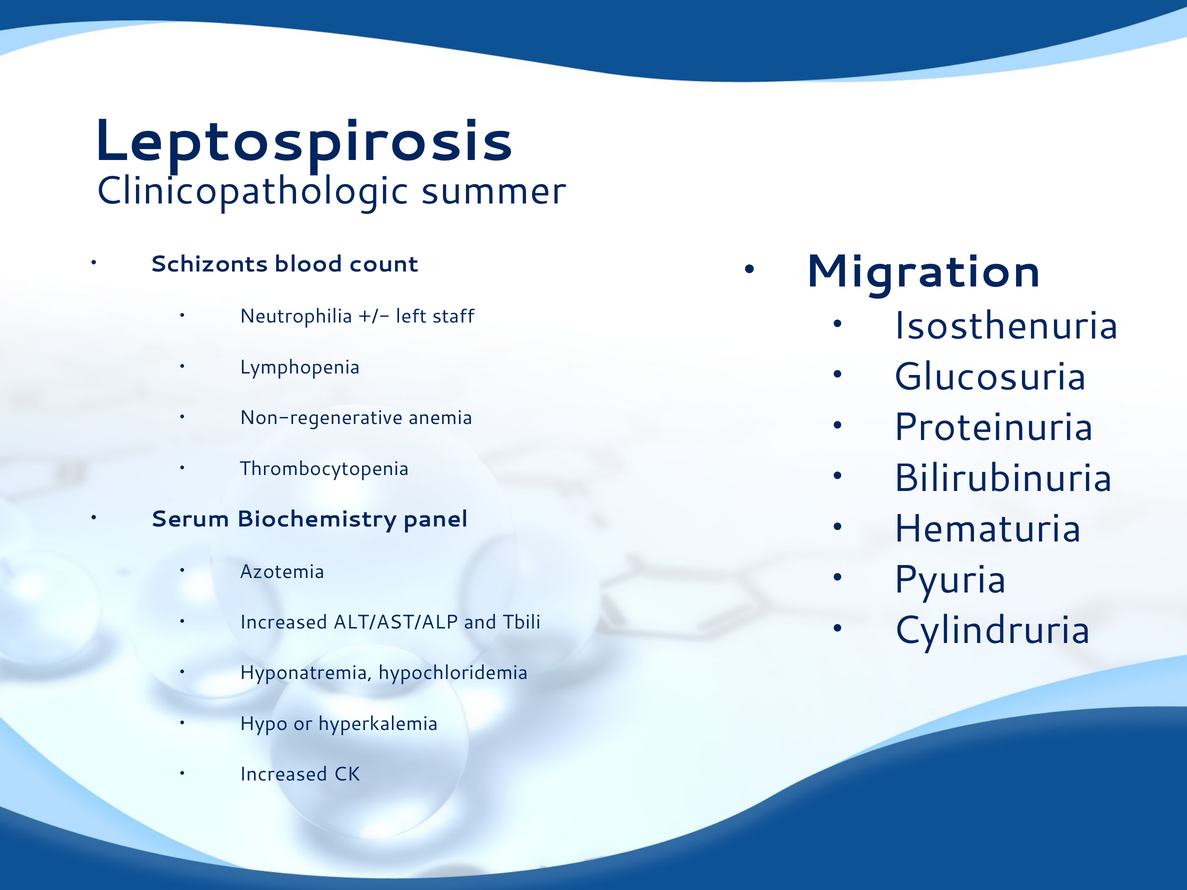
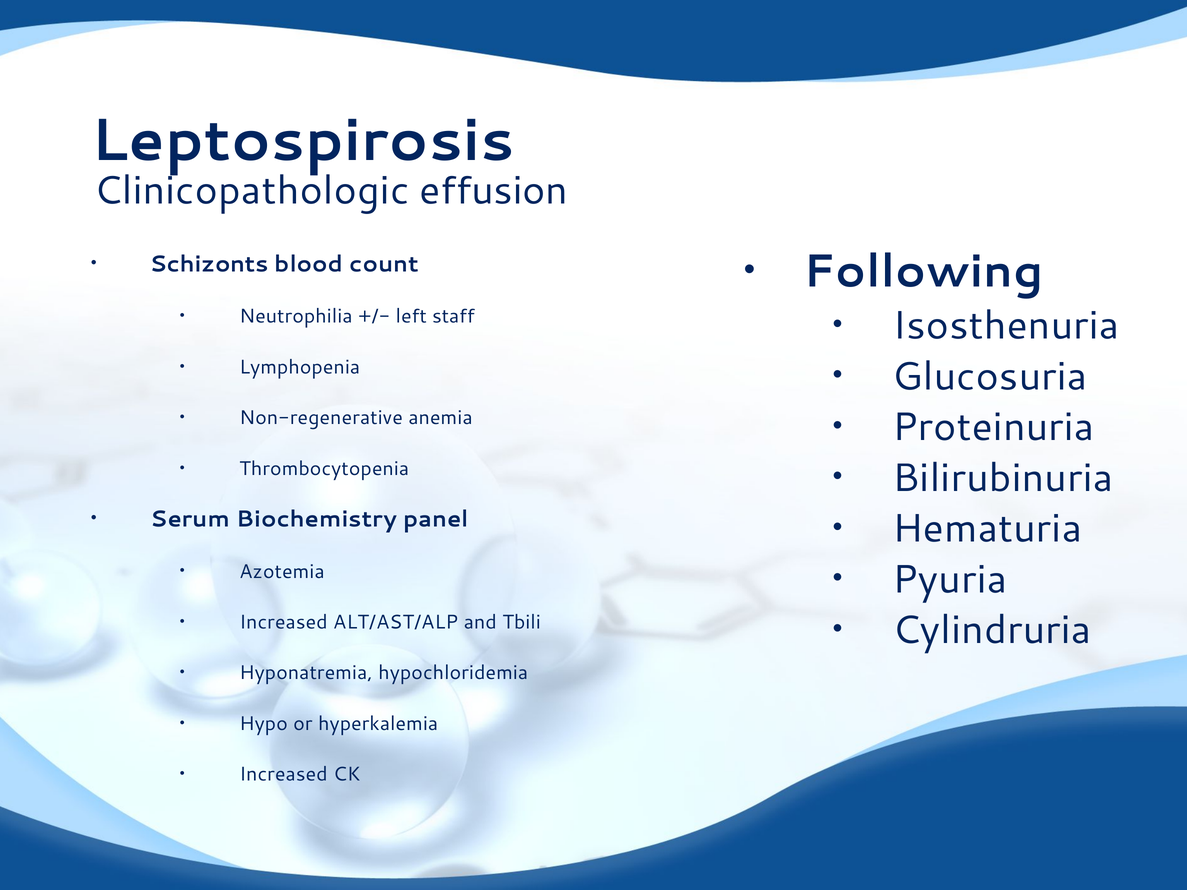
summer: summer -> effusion
Migration: Migration -> Following
